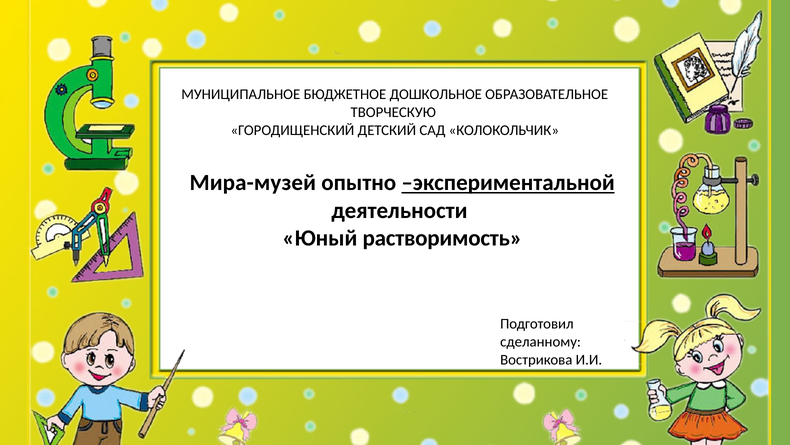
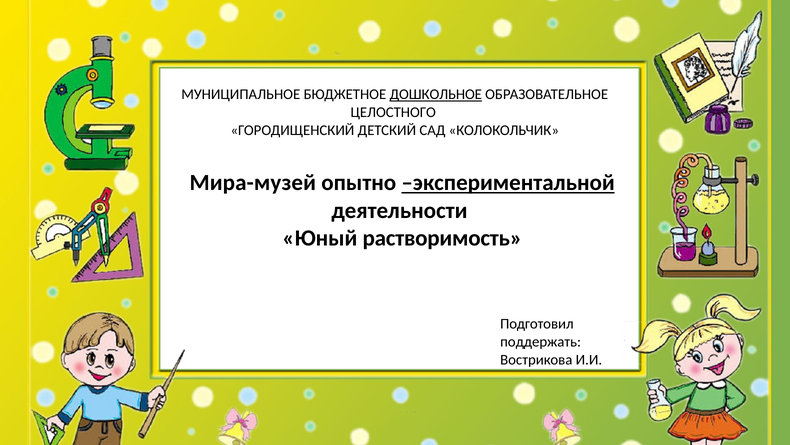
ДОШКОЛЬНОЕ underline: none -> present
ТВОРЧЕСКУЮ: ТВОРЧЕСКУЮ -> ЦЕЛОСТНОГО
сделанному: сделанному -> поддержать
